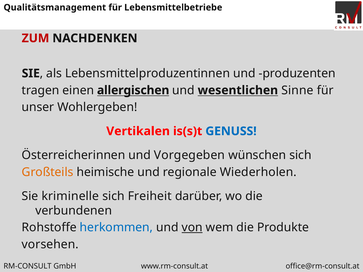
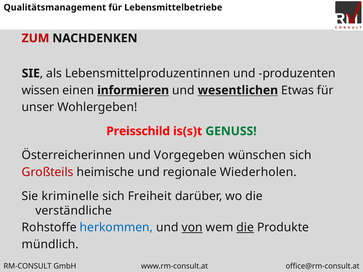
tragen: tragen -> wissen
allergischen: allergischen -> informieren
Sinne: Sinne -> Etwas
Vertikalen: Vertikalen -> Preisschild
GENUSS colour: blue -> green
Großteils colour: orange -> red
verbundenen: verbundenen -> verständliche
die at (245, 228) underline: none -> present
vorsehen: vorsehen -> mündlich
